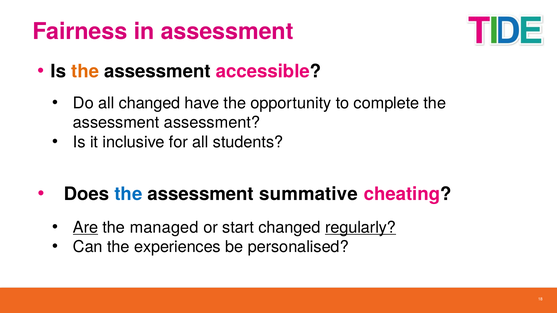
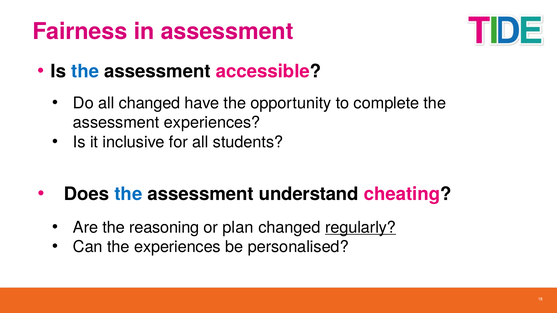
the at (85, 72) colour: orange -> blue
assessment assessment: assessment -> experiences
summative: summative -> understand
Are underline: present -> none
managed: managed -> reasoning
start: start -> plan
